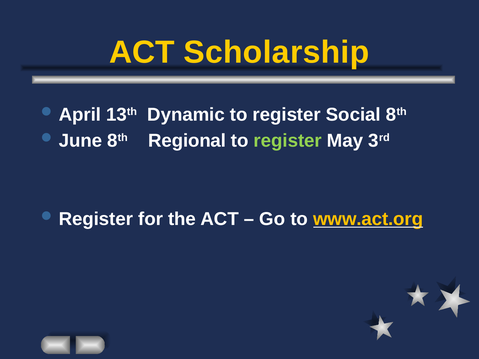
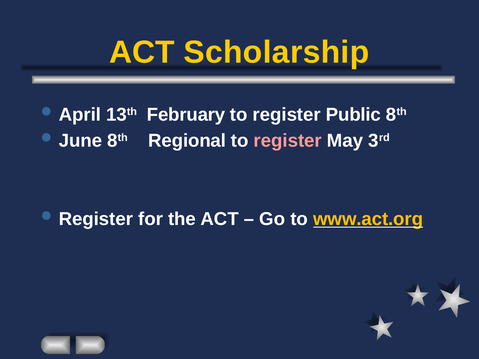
Dynamic: Dynamic -> February
Social: Social -> Public
register at (288, 141) colour: light green -> pink
